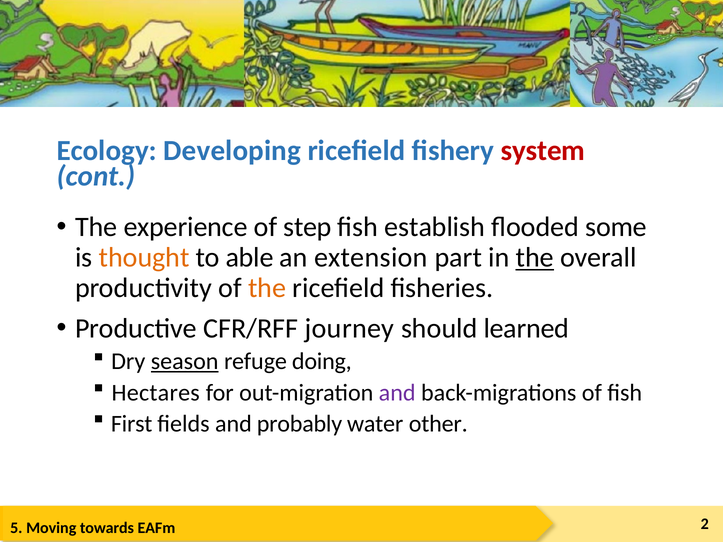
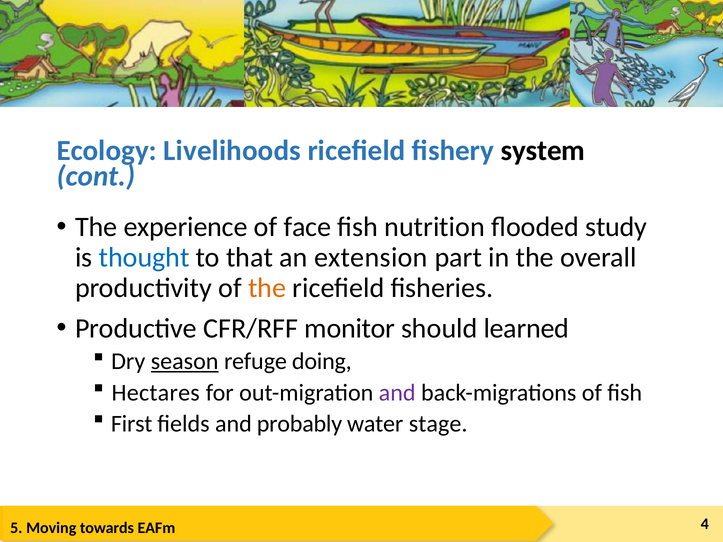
Developing: Developing -> Livelihoods
system colour: red -> black
step: step -> face
establish: establish -> nutrition
some: some -> study
thought colour: orange -> blue
able: able -> that
the at (535, 258) underline: present -> none
journey: journey -> monitor
other: other -> stage
2: 2 -> 4
